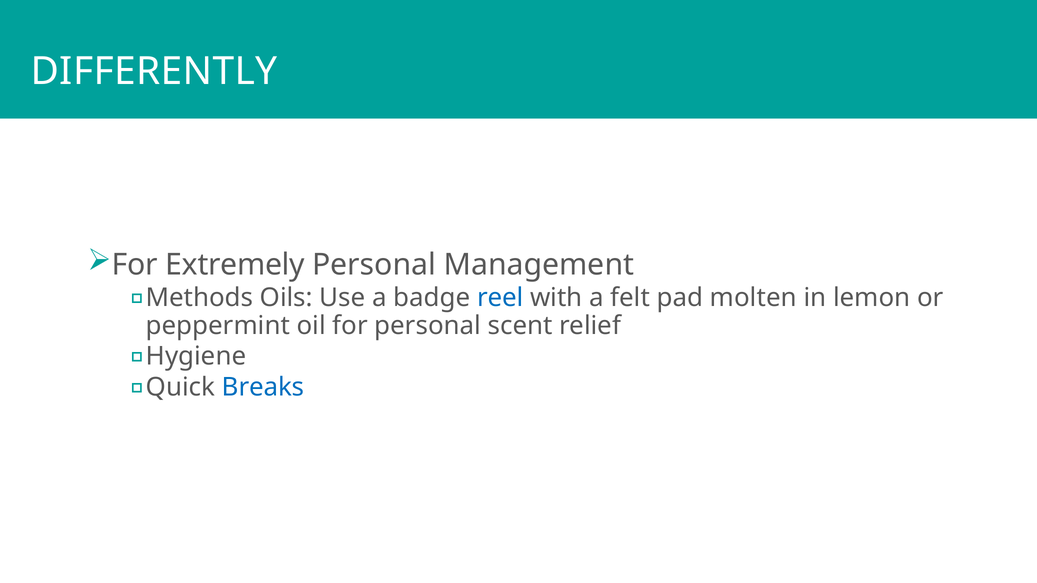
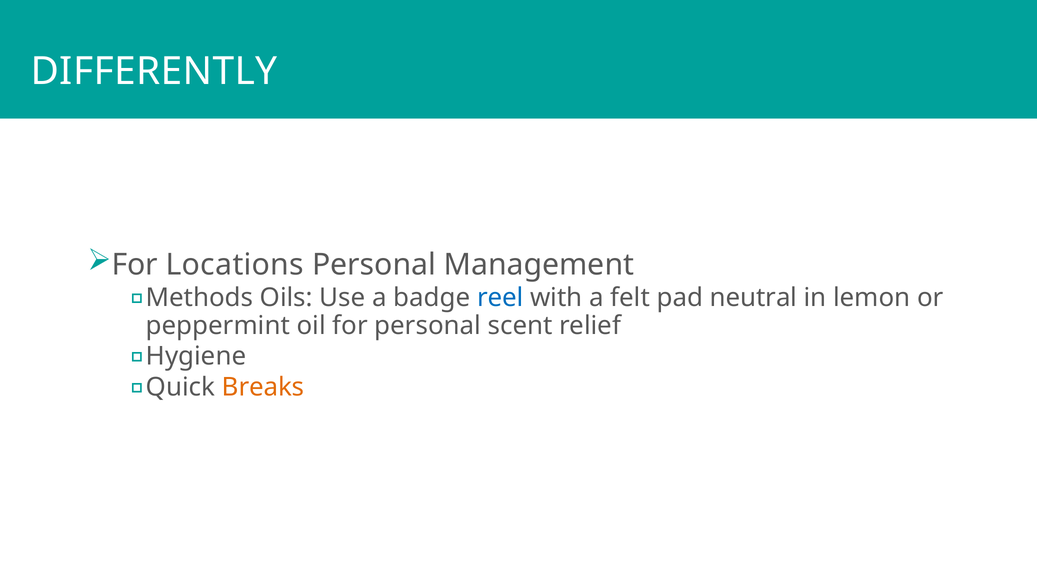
Extremely: Extremely -> Locations
molten: molten -> neutral
Breaks colour: blue -> orange
